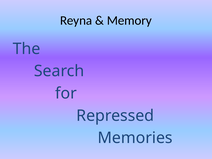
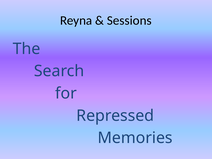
Memory: Memory -> Sessions
